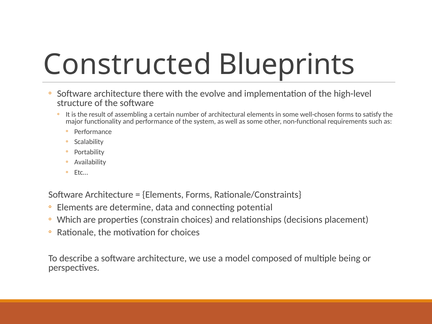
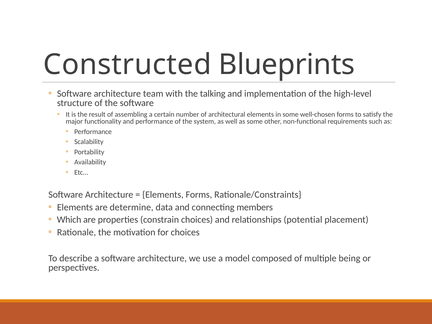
there: there -> team
evolve: evolve -> talking
potential: potential -> members
decisions: decisions -> potential
